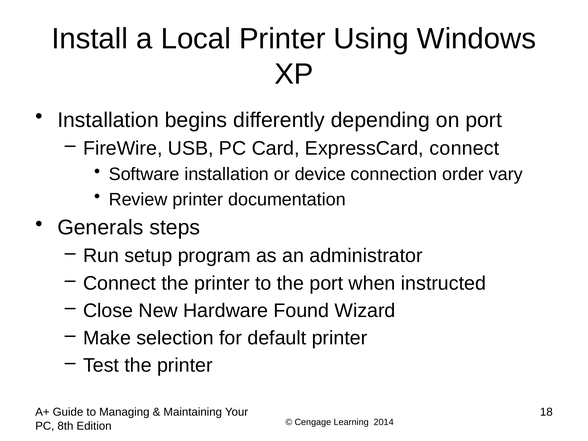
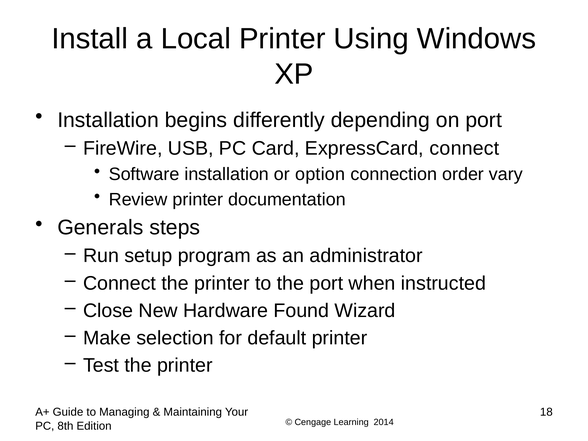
device: device -> option
